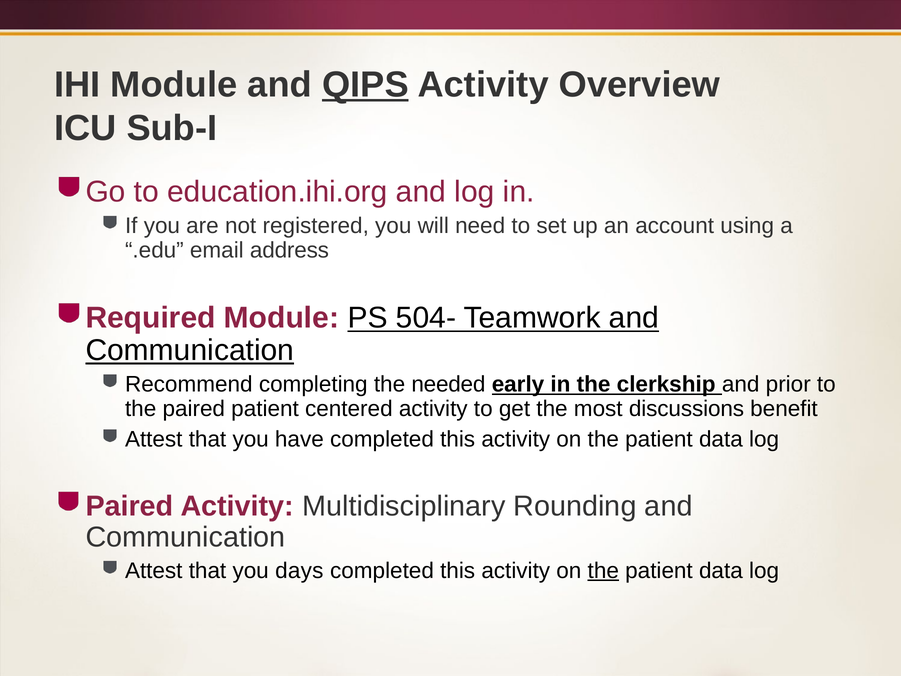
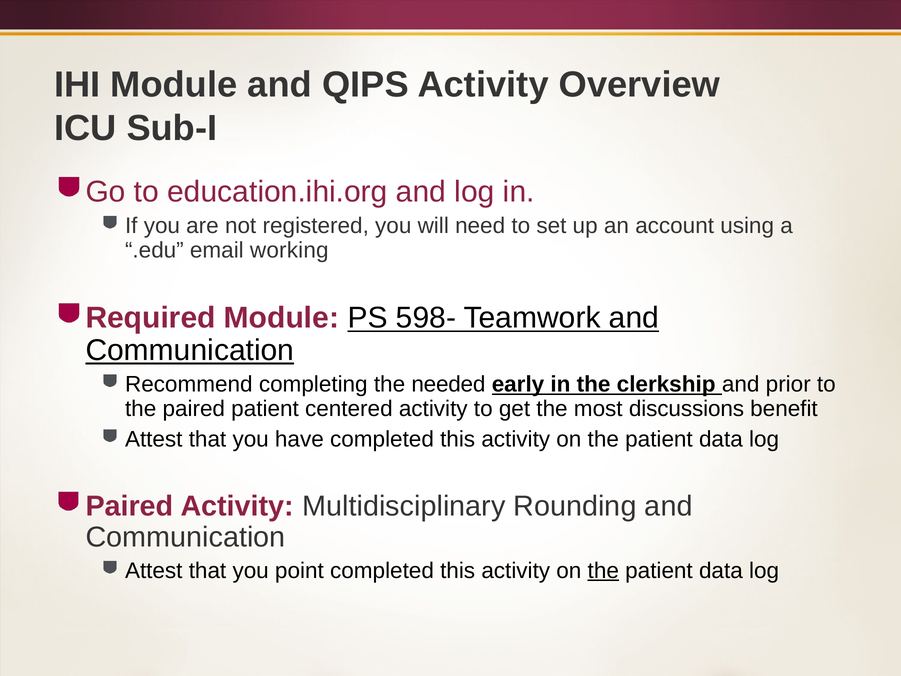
QIPS underline: present -> none
address: address -> working
504-: 504- -> 598-
days: days -> point
